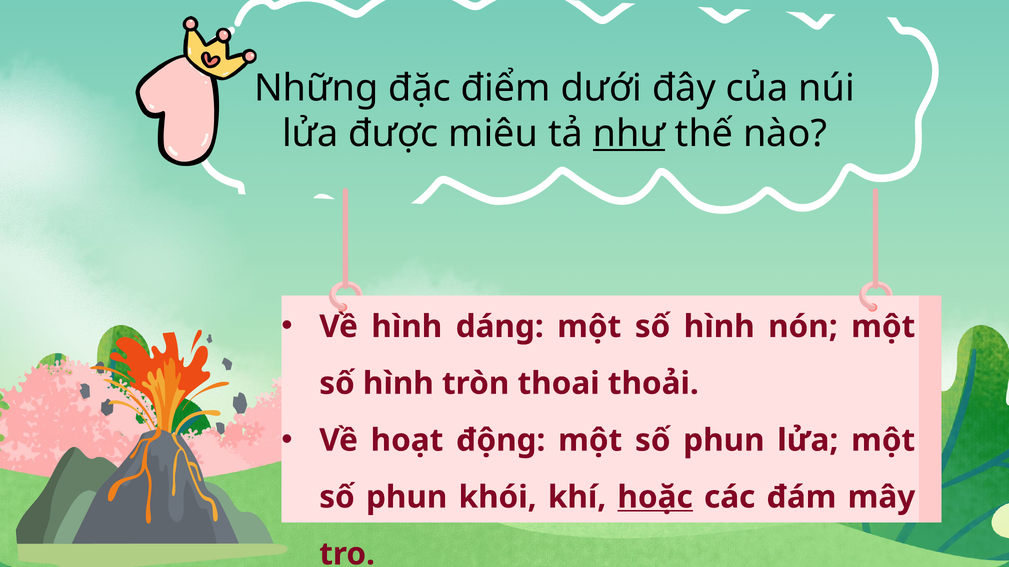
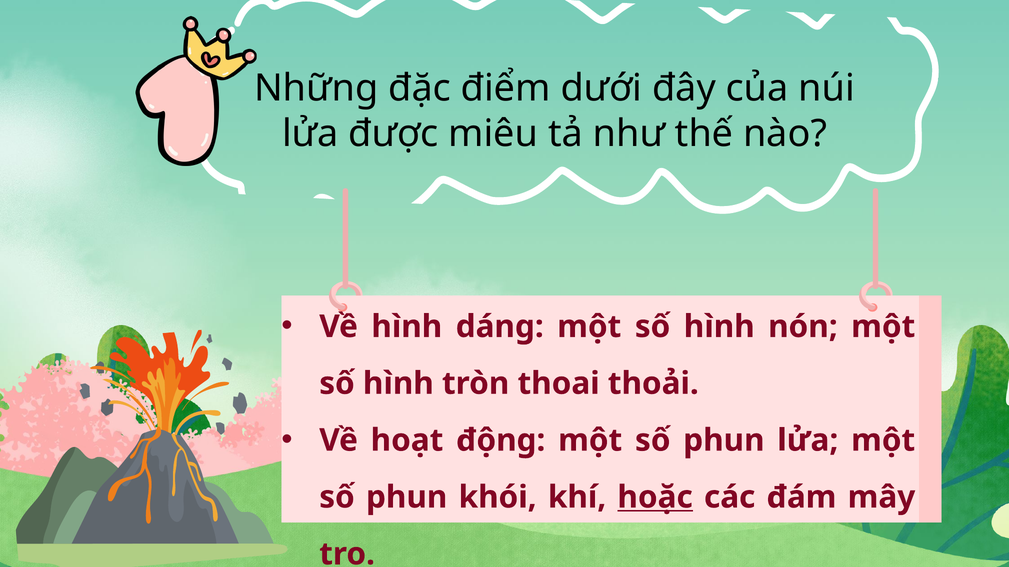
như underline: present -> none
